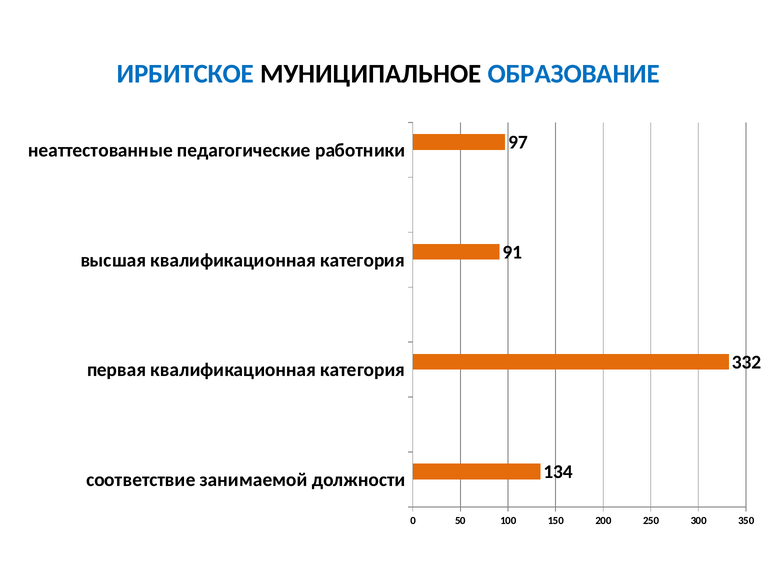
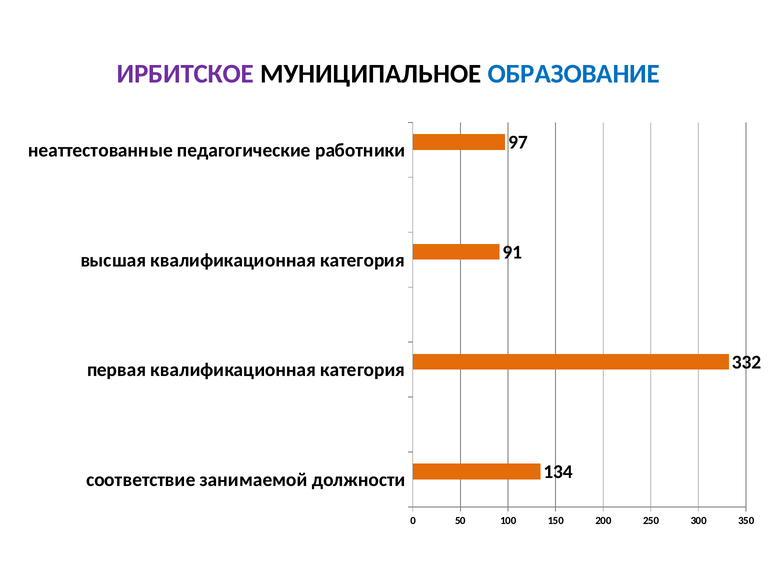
ИРБИТСКОЕ colour: blue -> purple
